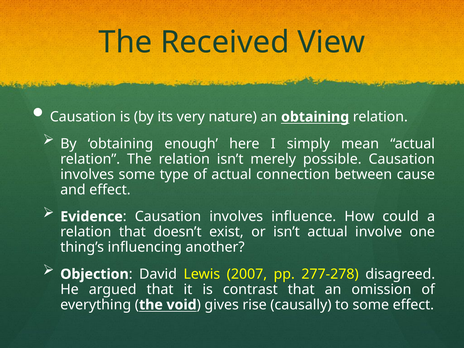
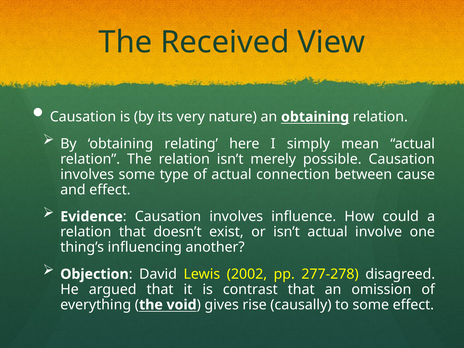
enough: enough -> relating
2007: 2007 -> 2002
